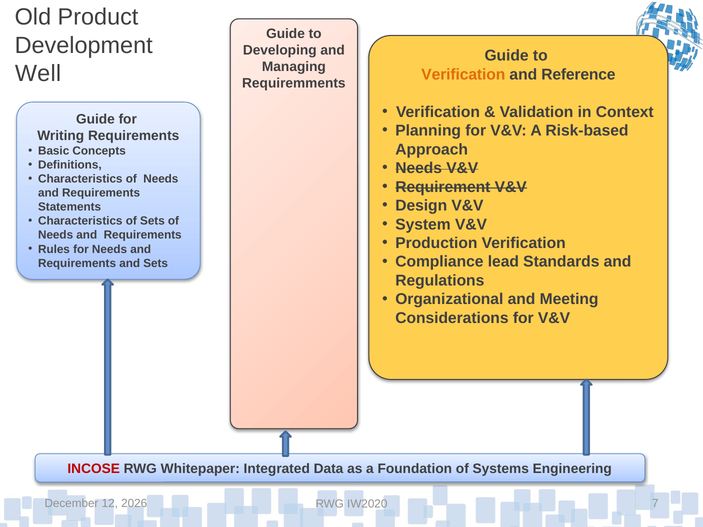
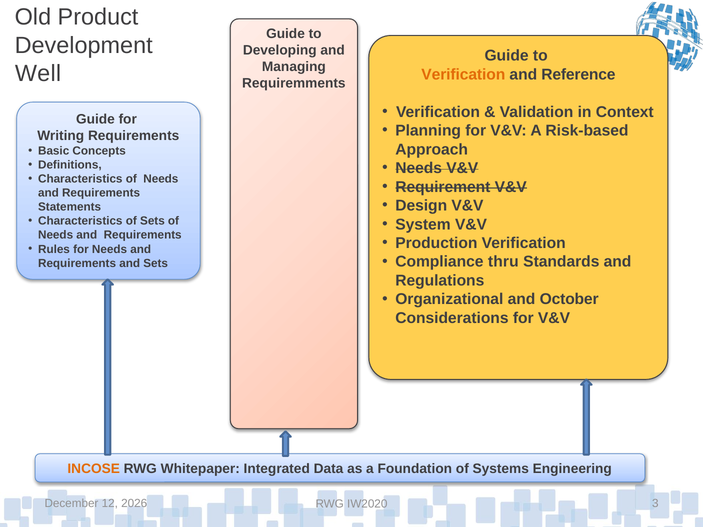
lead: lead -> thru
Meeting: Meeting -> October
INCOSE colour: red -> orange
7: 7 -> 3
